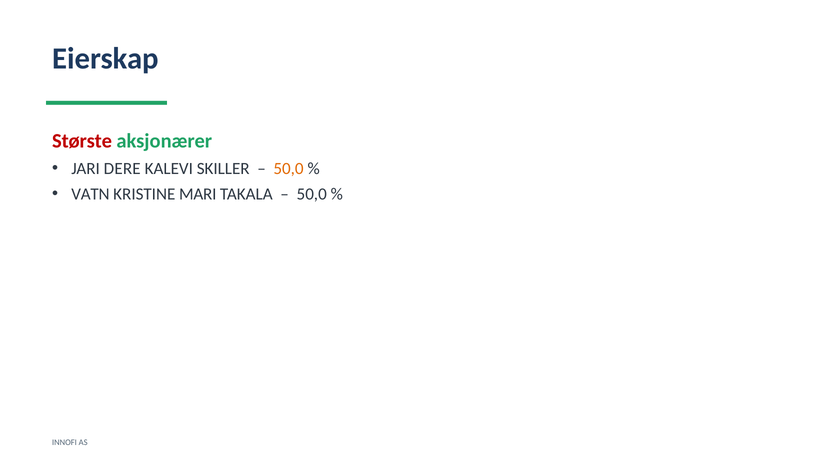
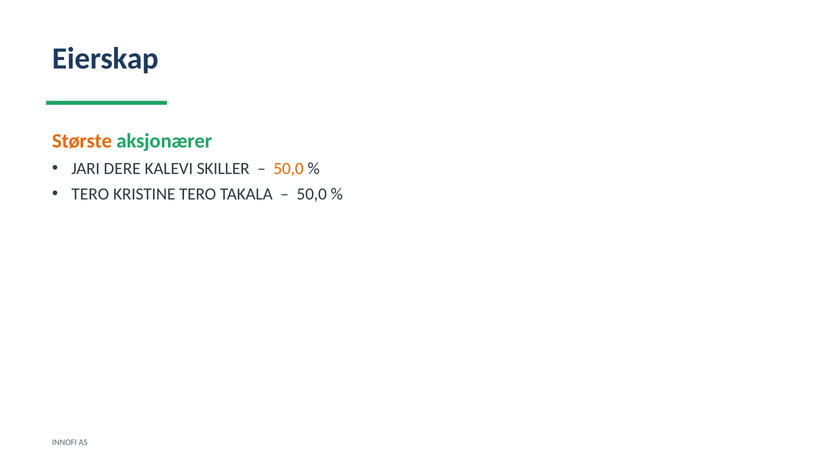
Største colour: red -> orange
VATN at (90, 194): VATN -> TERO
KRISTINE MARI: MARI -> TERO
